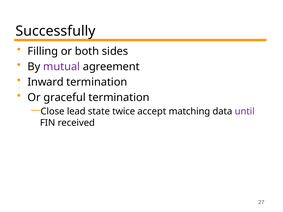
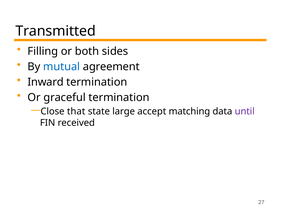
Successfully: Successfully -> Transmitted
mutual colour: purple -> blue
lead: lead -> that
twice: twice -> large
